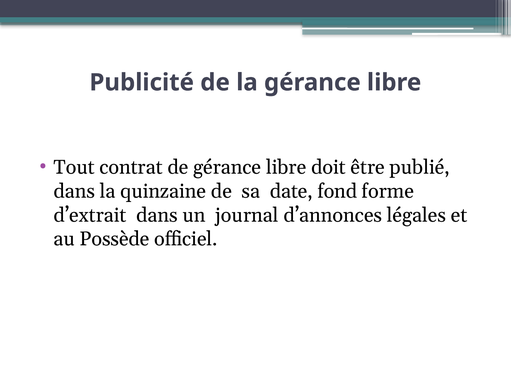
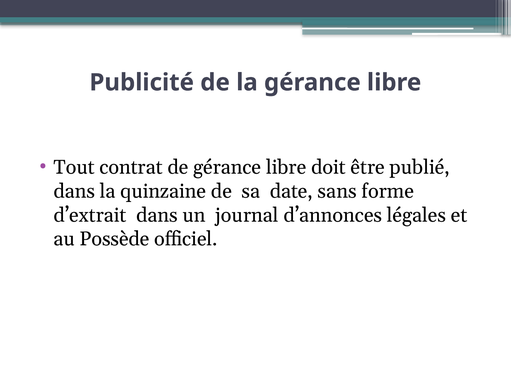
fond: fond -> sans
